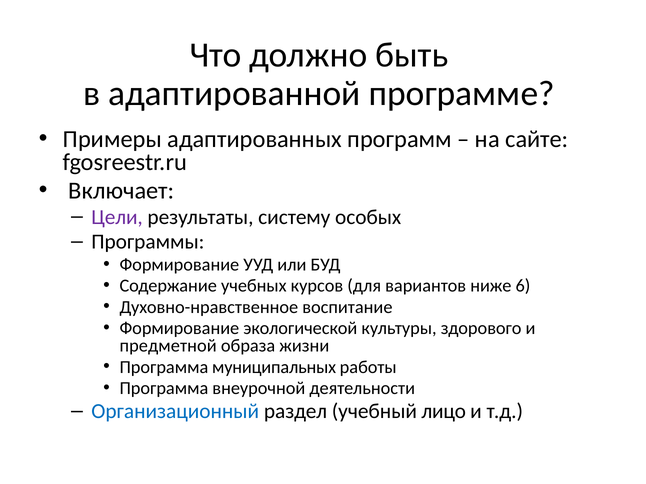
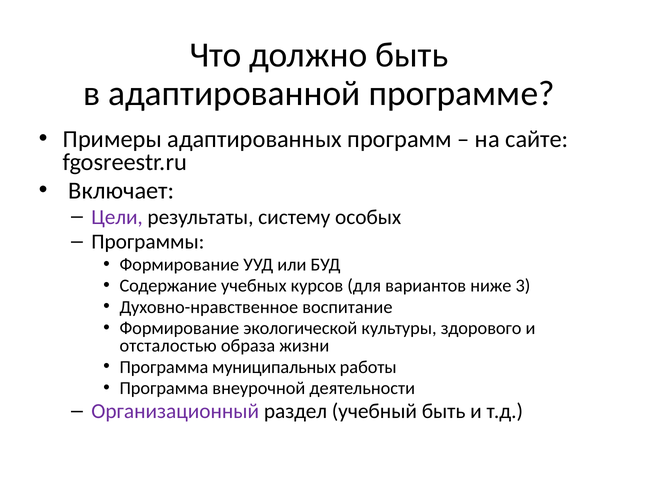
6: 6 -> 3
предметной: предметной -> отсталостью
Организационный colour: blue -> purple
учебный лицо: лицо -> быть
